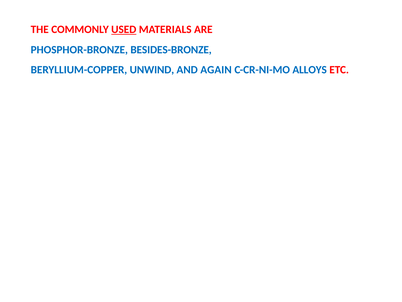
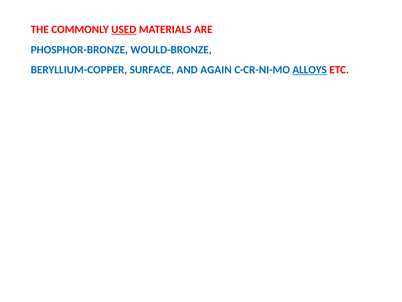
BESIDES-BRONZE: BESIDES-BRONZE -> WOULD-BRONZE
UNWIND: UNWIND -> SURFACE
ALLOYS underline: none -> present
